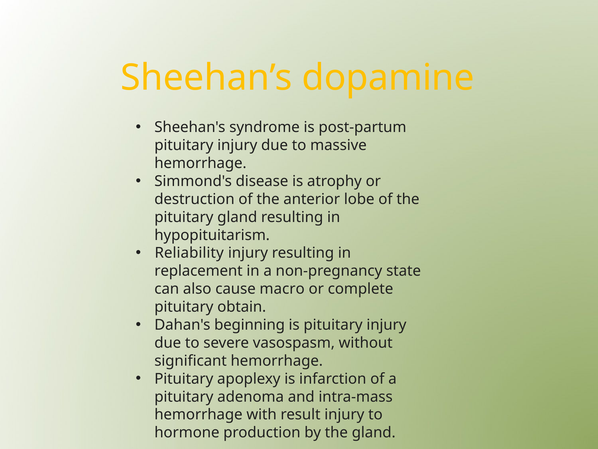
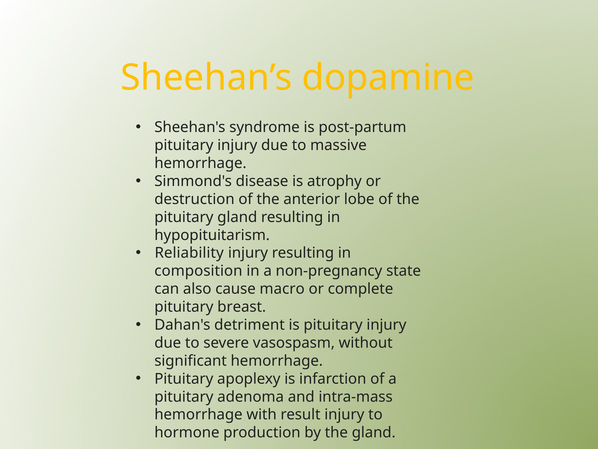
replacement: replacement -> composition
obtain: obtain -> breast
beginning: beginning -> detriment
